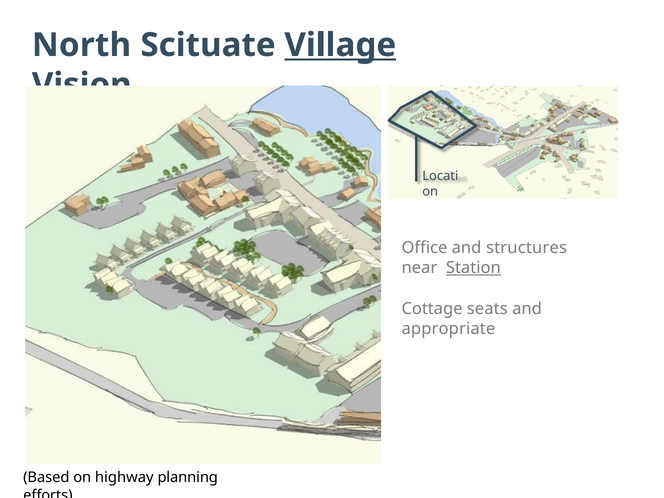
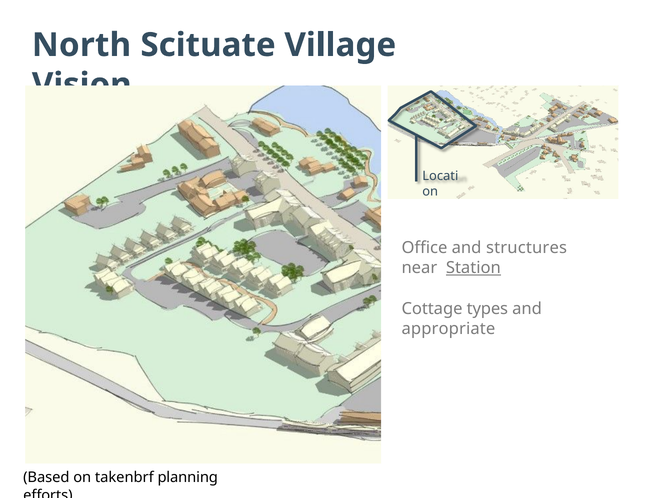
Village underline: present -> none
seats: seats -> types
highway: highway -> takenbrf
